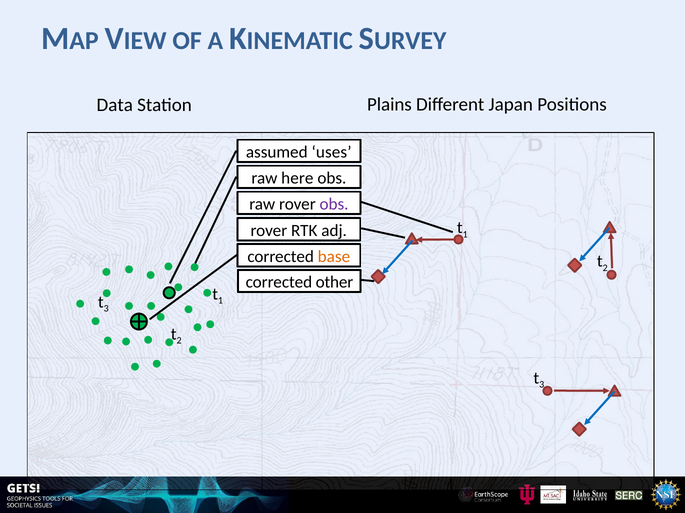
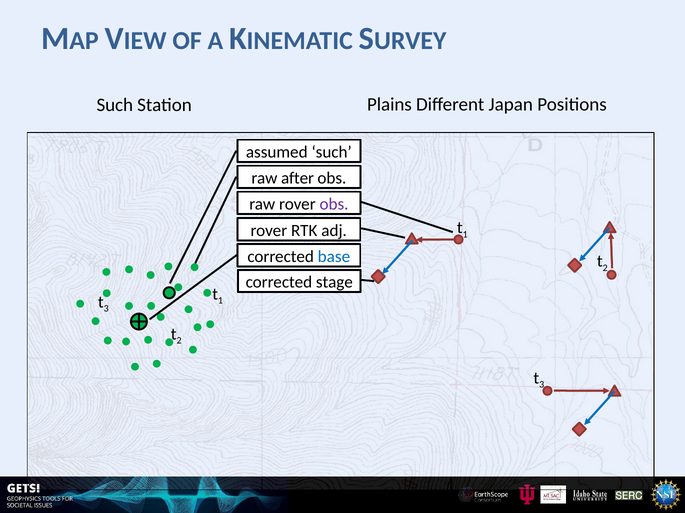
Data at (115, 105): Data -> Such
assumed uses: uses -> such
here: here -> after
base colour: orange -> blue
other: other -> stage
